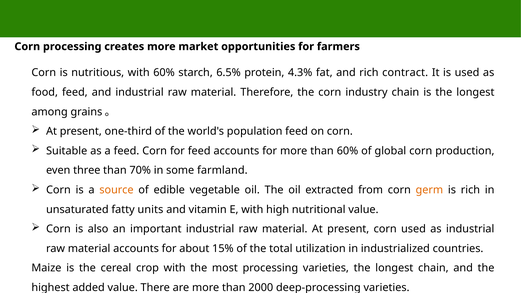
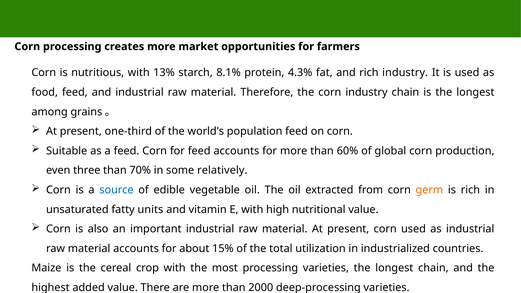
with 60%: 60% -> 13%
6.5%: 6.5% -> 8.1%
rich contract: contract -> industry
farmland: farmland -> relatively
source colour: orange -> blue
